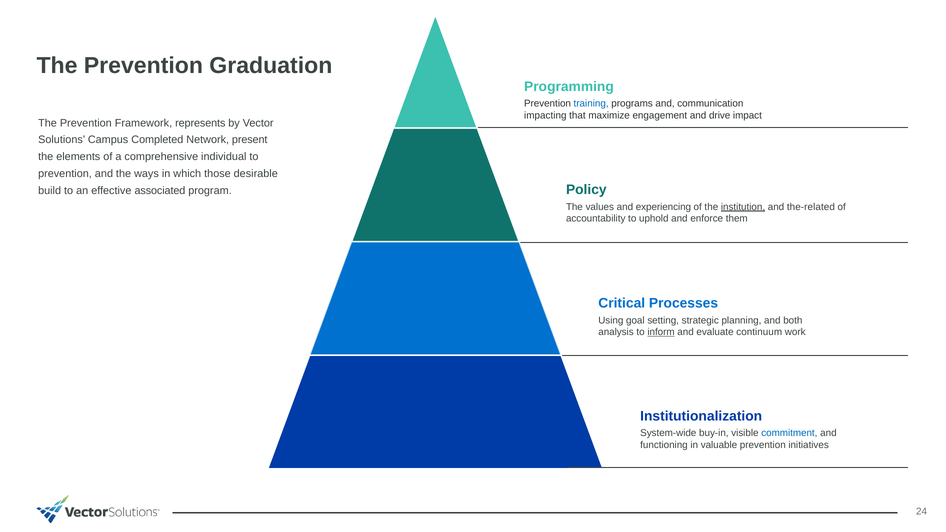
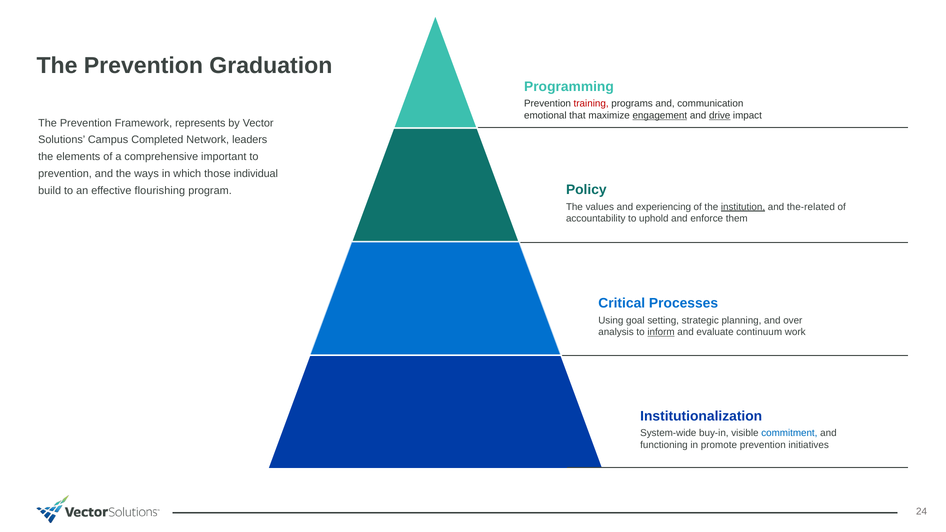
training colour: blue -> red
impacting: impacting -> emotional
engagement underline: none -> present
drive underline: none -> present
present: present -> leaders
individual: individual -> important
desirable: desirable -> individual
associated: associated -> flourishing
both: both -> over
valuable: valuable -> promote
